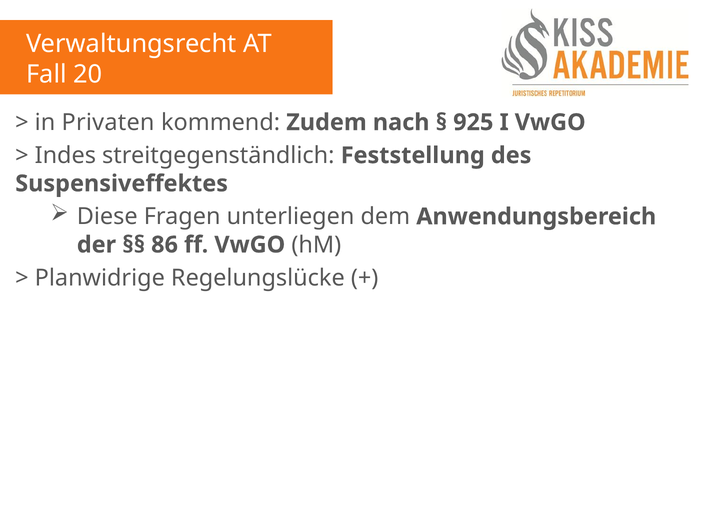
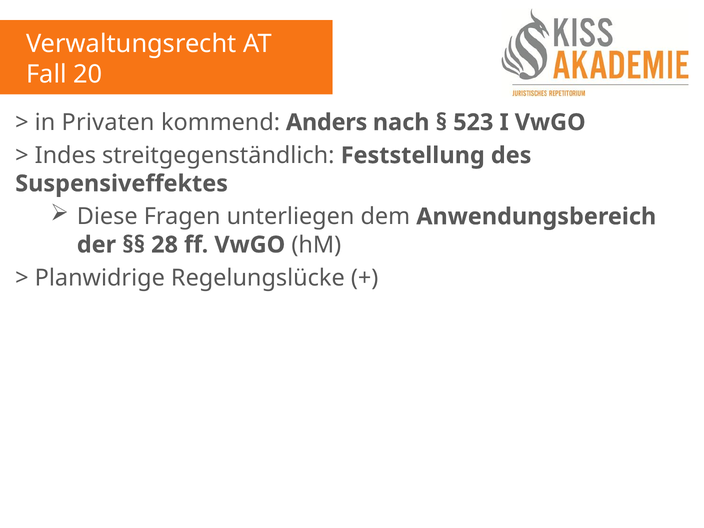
Zudem: Zudem -> Anders
925: 925 -> 523
86: 86 -> 28
